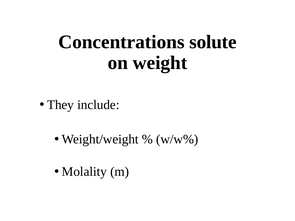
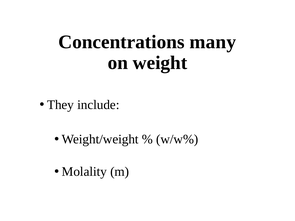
solute: solute -> many
